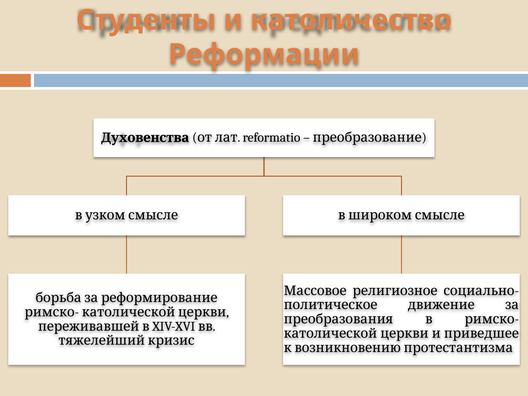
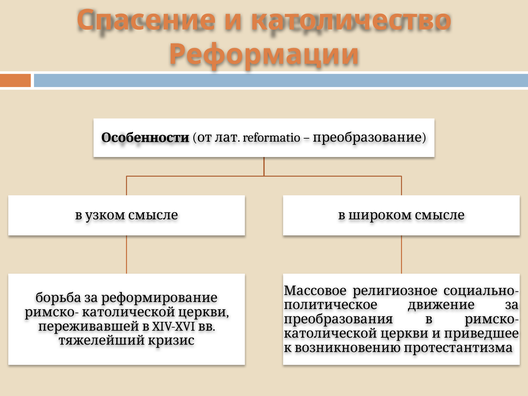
Студенты: Студенты -> Спасение
Духовенства: Духовенства -> Особенности
